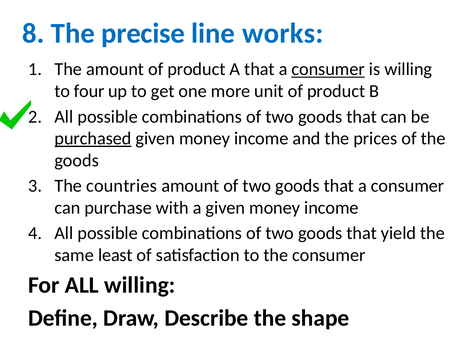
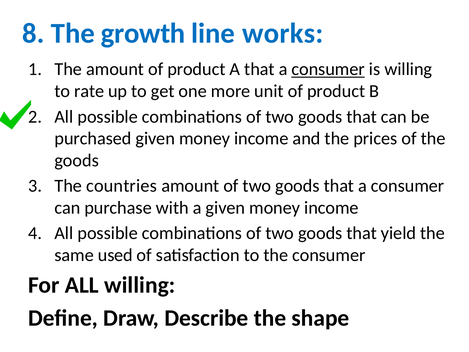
precise: precise -> growth
four: four -> rate
purchased underline: present -> none
least: least -> used
